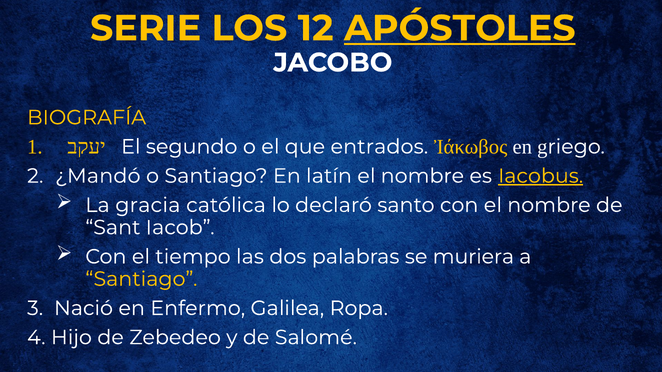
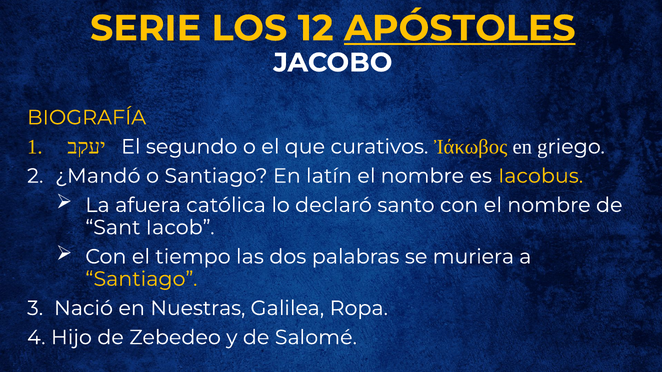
entrados: entrados -> curativos
Iacobus underline: present -> none
gracia: gracia -> afuera
Enfermo: Enfermo -> Nuestras
